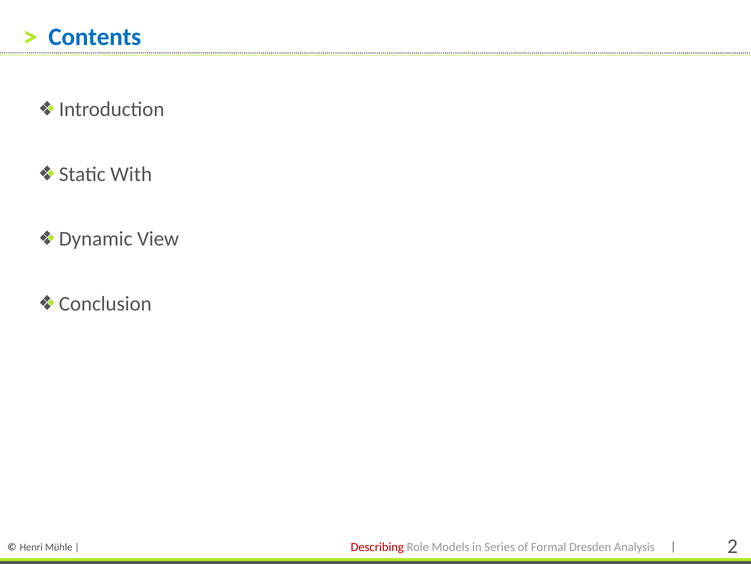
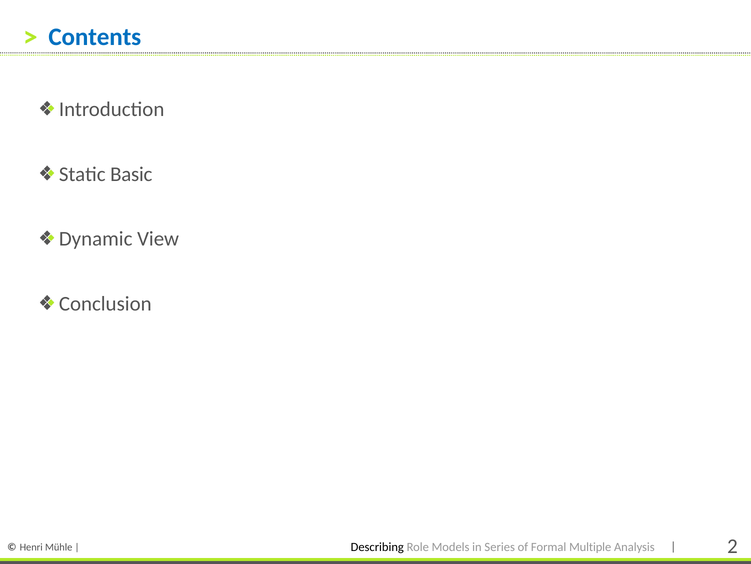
With: With -> Basic
Describing colour: red -> black
Dresden: Dresden -> Multiple
